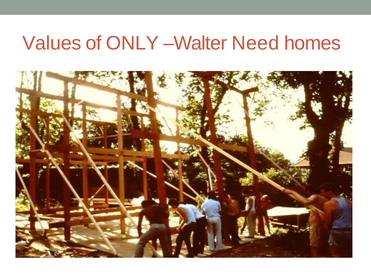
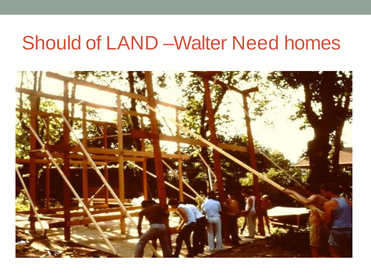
Values: Values -> Should
ONLY: ONLY -> LAND
